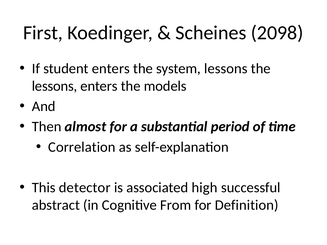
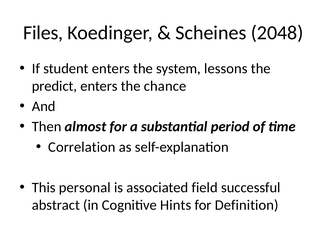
First: First -> Files
2098: 2098 -> 2048
lessons at (55, 86): lessons -> predict
models: models -> chance
detector: detector -> personal
high: high -> field
From: From -> Hints
